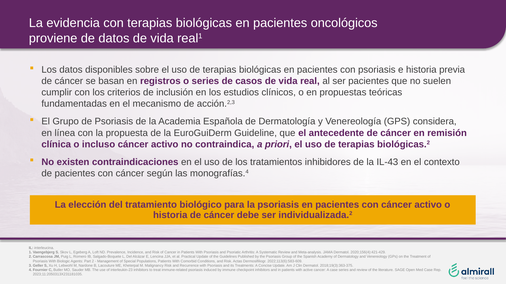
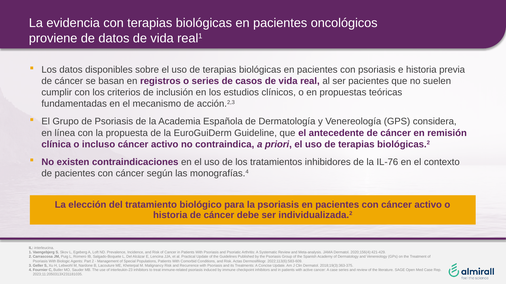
IL-43: IL-43 -> IL-76
